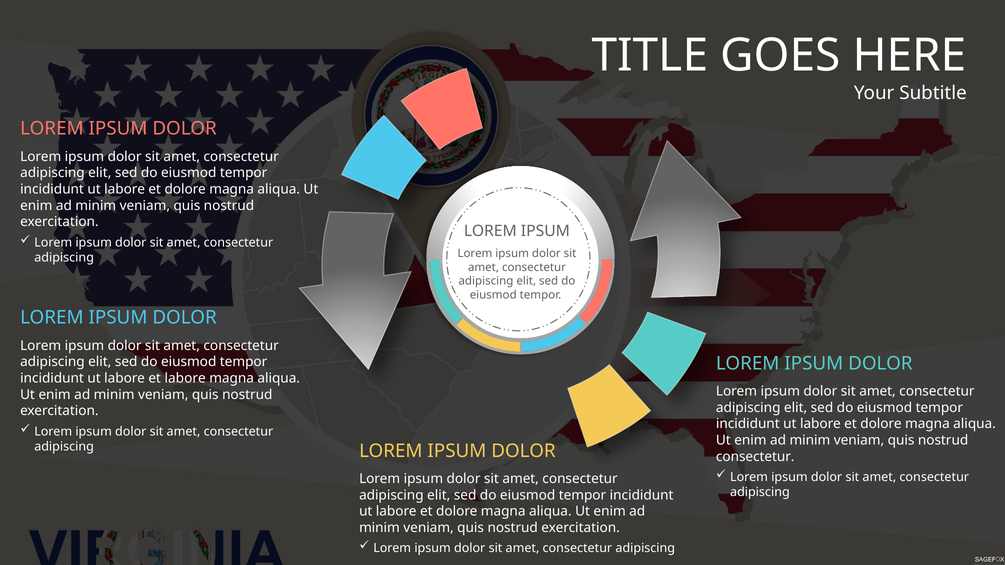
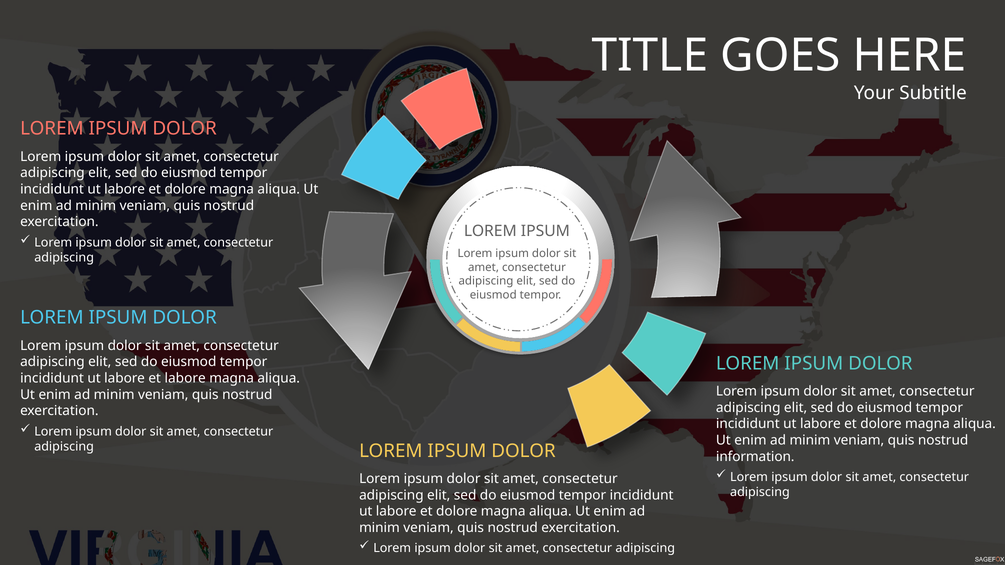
consectetur at (755, 457): consectetur -> information
